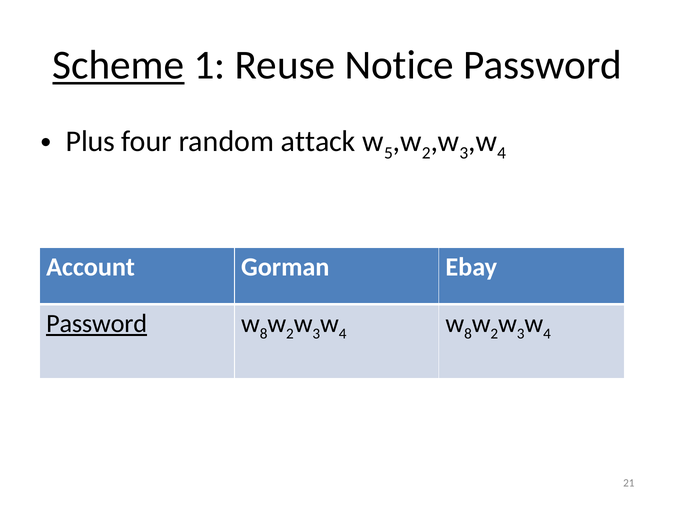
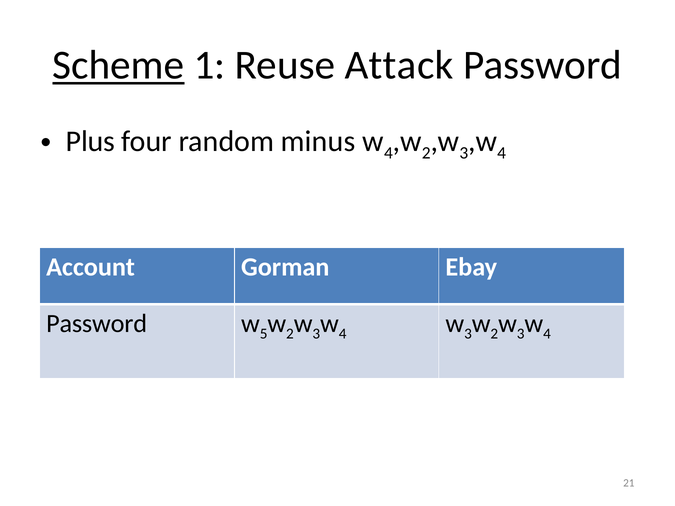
Notice: Notice -> Attack
attack: attack -> minus
5 at (388, 153): 5 -> 4
Password at (97, 324) underline: present -> none
8 at (264, 334): 8 -> 5
8 at (468, 334): 8 -> 3
